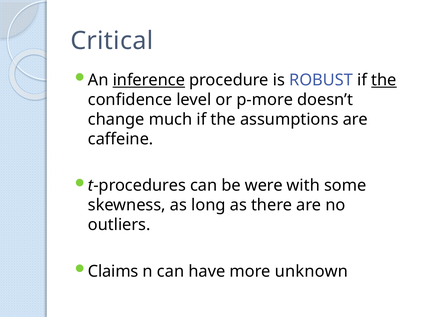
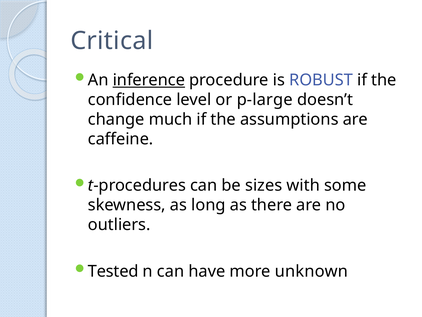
the at (384, 80) underline: present -> none
p-more: p-more -> p-large
were: were -> sizes
Claims: Claims -> Tested
